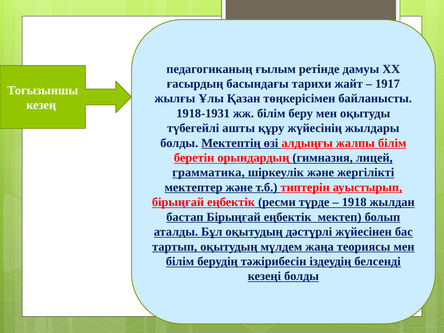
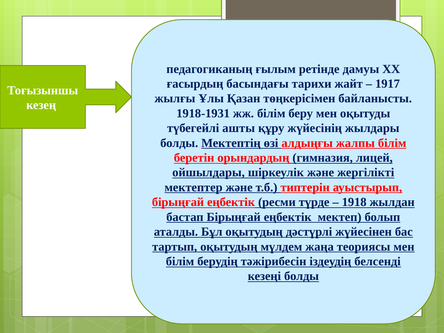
грамматика: грамматика -> ойшылдары
